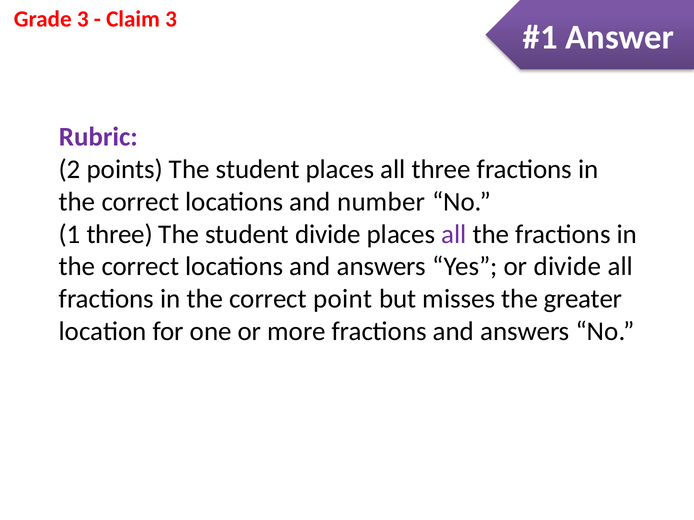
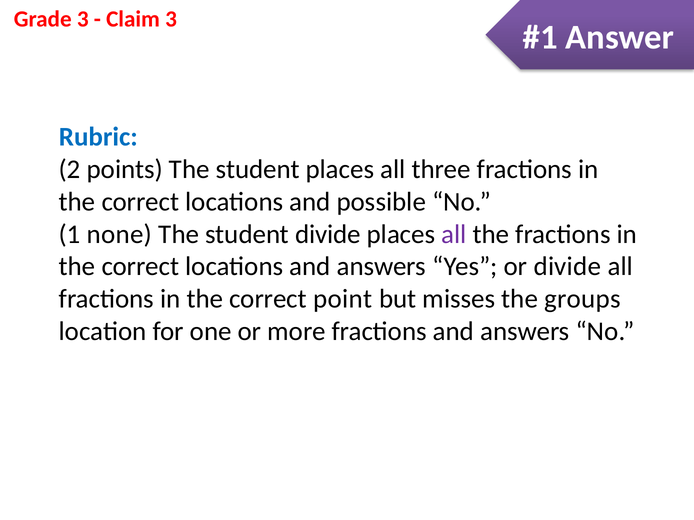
Rubric colour: purple -> blue
number: number -> possible
1 three: three -> none
greater: greater -> groups
